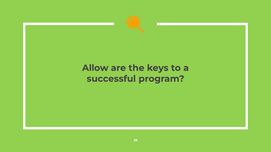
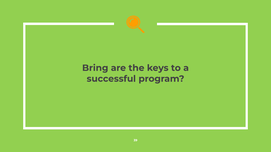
Allow: Allow -> Bring
